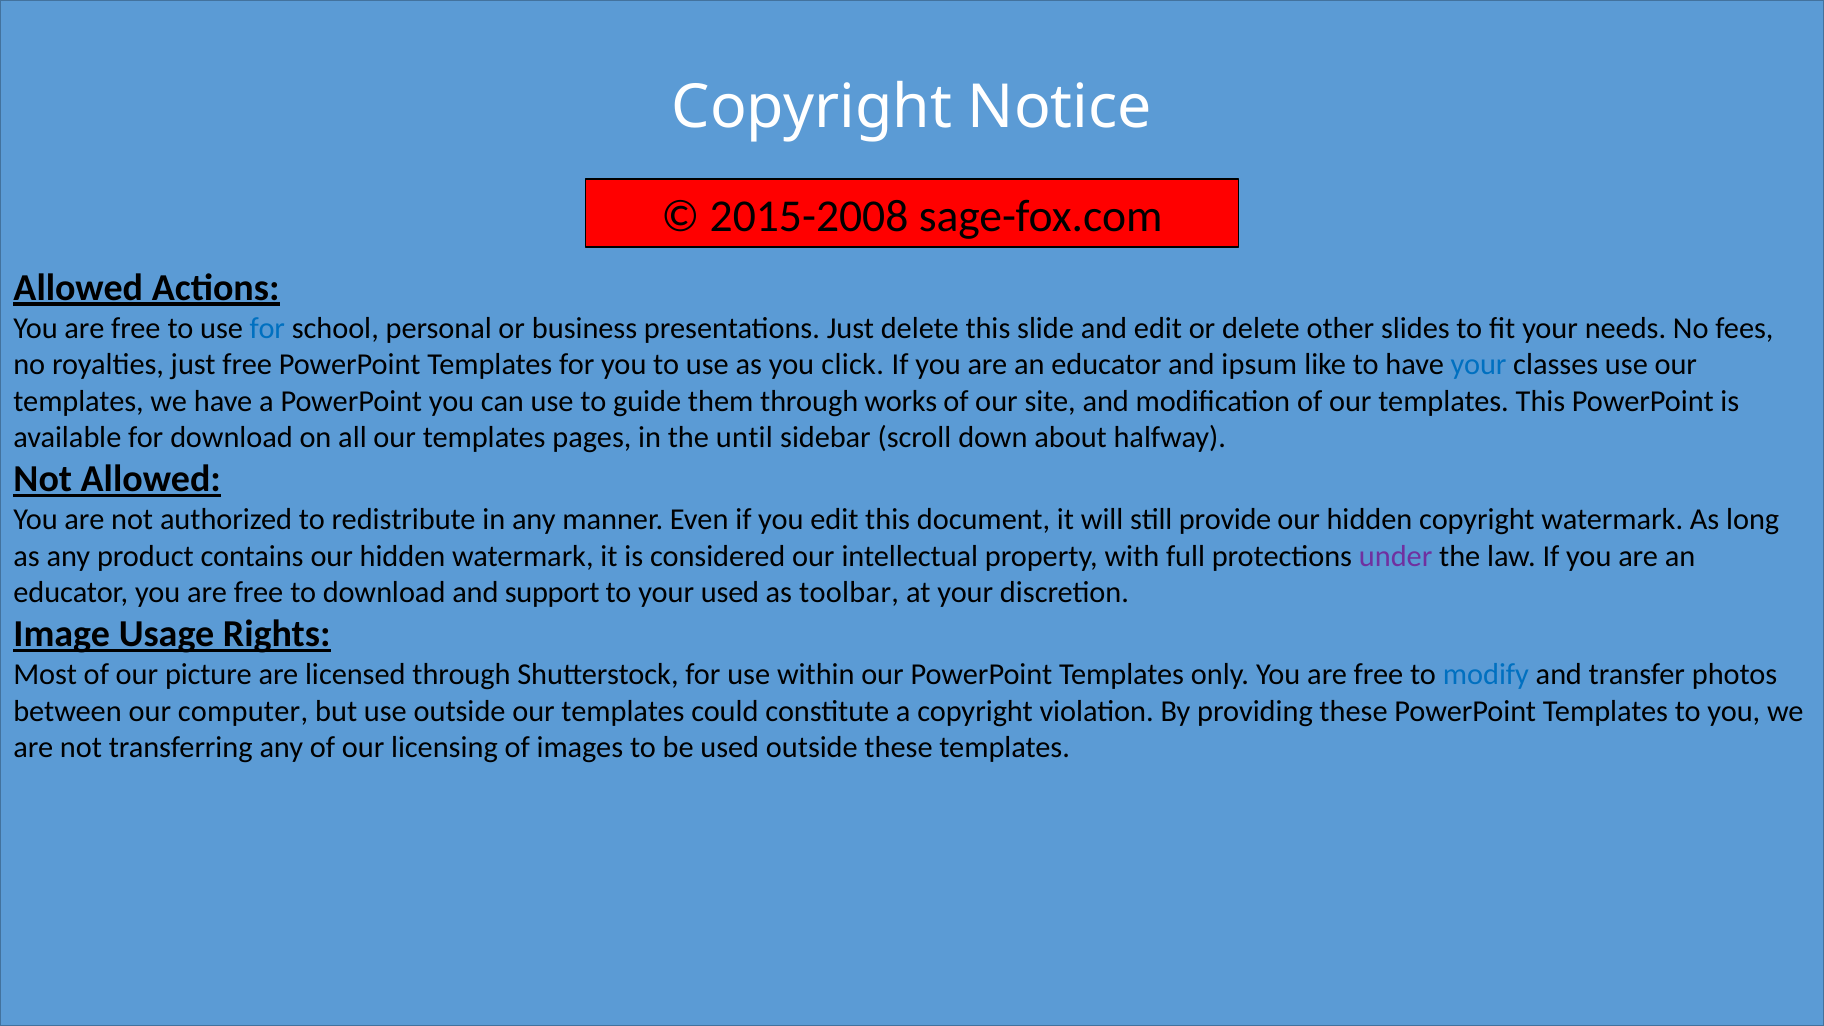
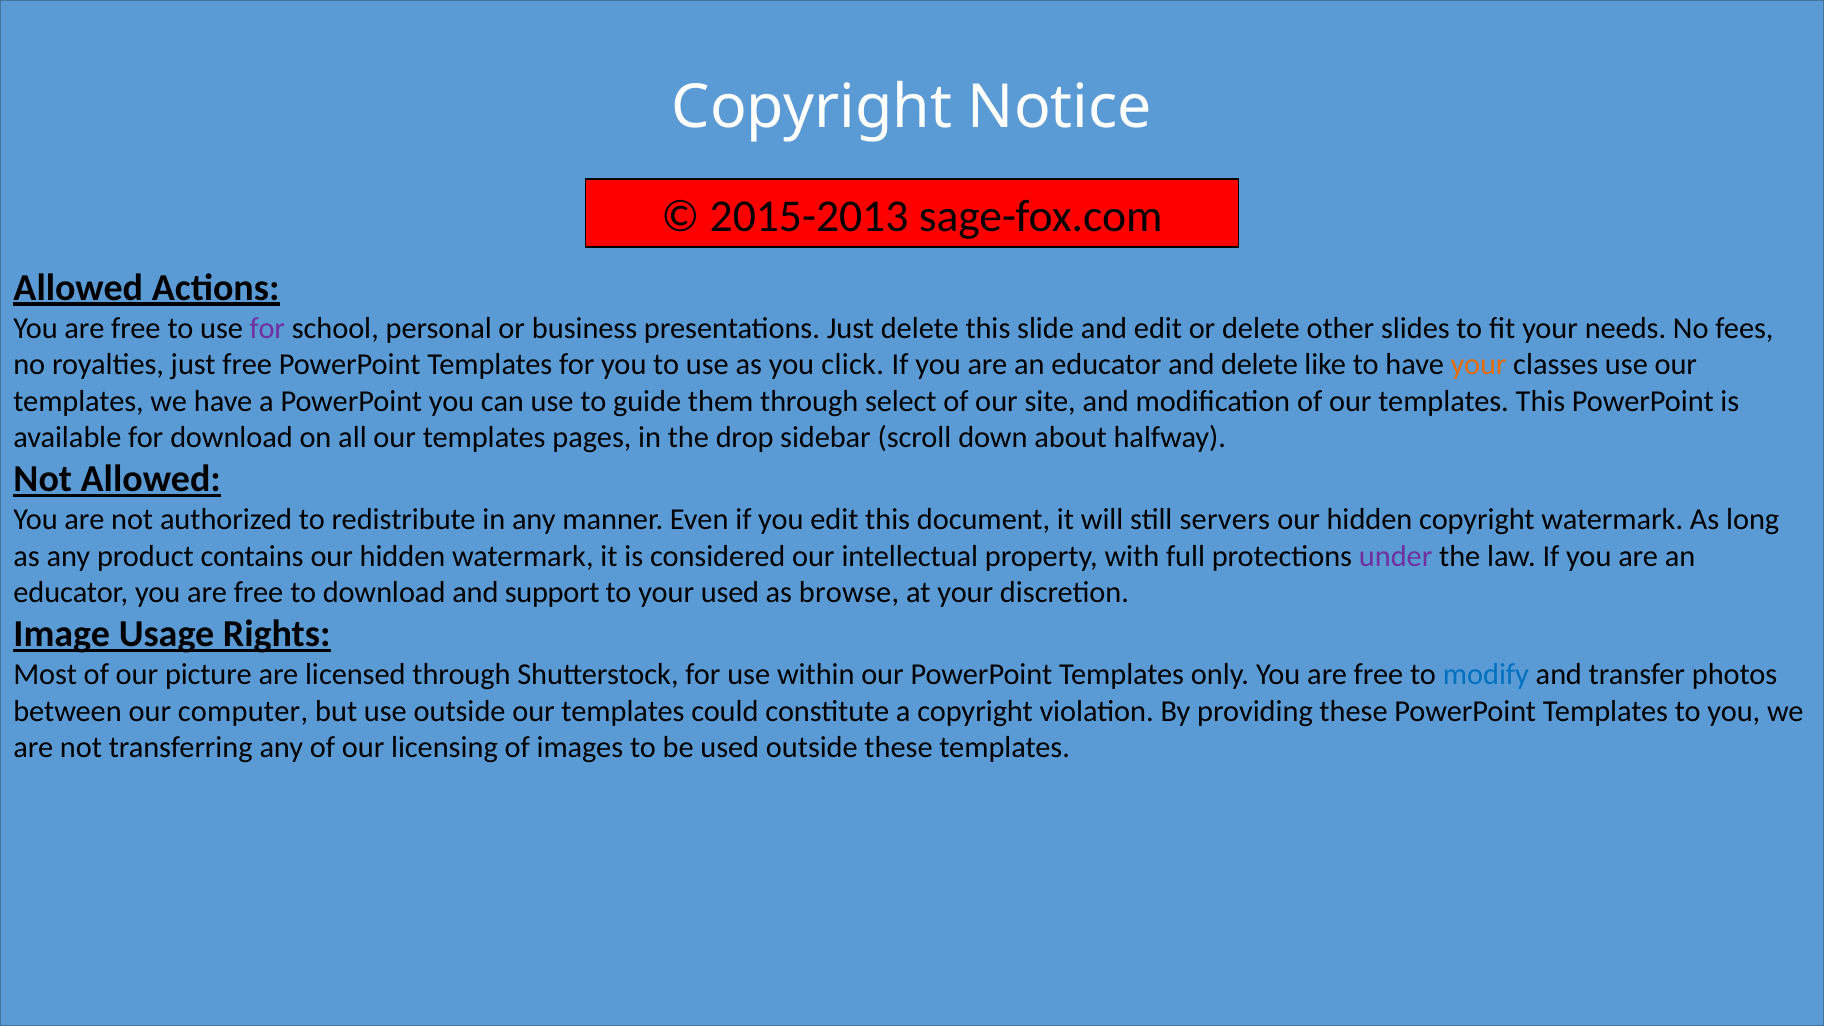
2015-2008: 2015-2008 -> 2015-2013
for at (267, 328) colour: blue -> purple
and ipsum: ipsum -> delete
your at (1479, 365) colour: blue -> orange
works: works -> select
until: until -> drop
provide: provide -> servers
toolbar: toolbar -> browse
